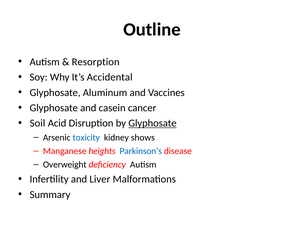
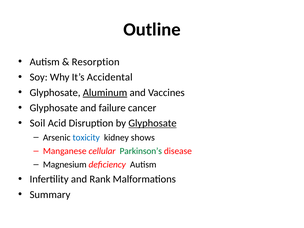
Aluminum underline: none -> present
casein: casein -> failure
heights: heights -> cellular
Parkinson’s colour: blue -> green
Overweight: Overweight -> Magnesium
Liver: Liver -> Rank
